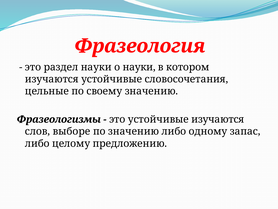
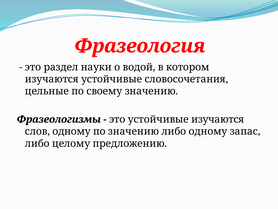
о науки: науки -> водой
слов выборе: выборе -> одному
